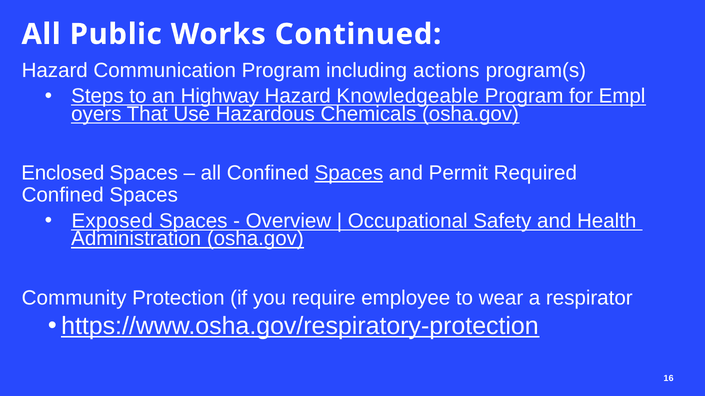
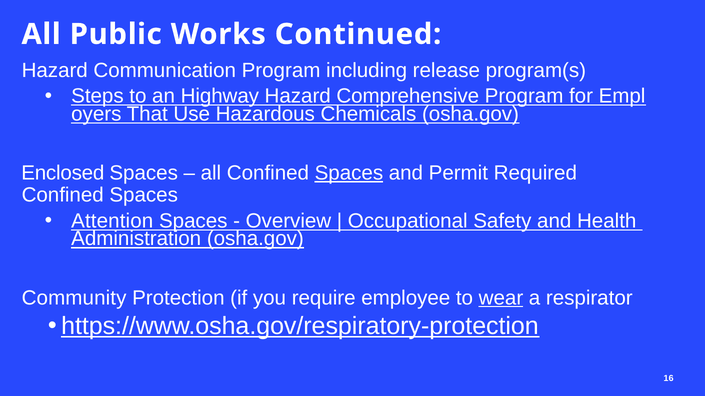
actions: actions -> release
Knowledgeable: Knowledgeable -> Comprehensive
Exposed: Exposed -> Attention
wear underline: none -> present
